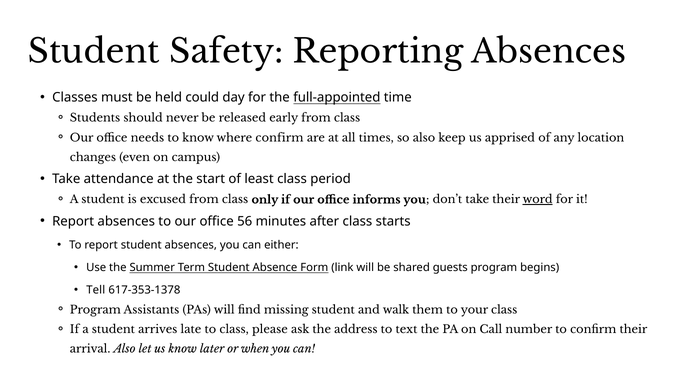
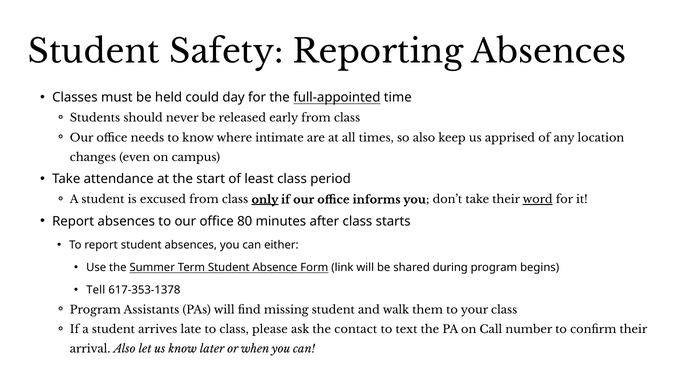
where confirm: confirm -> intimate
only underline: none -> present
56: 56 -> 80
guests: guests -> during
address: address -> contact
